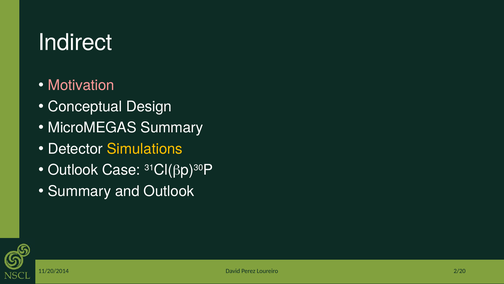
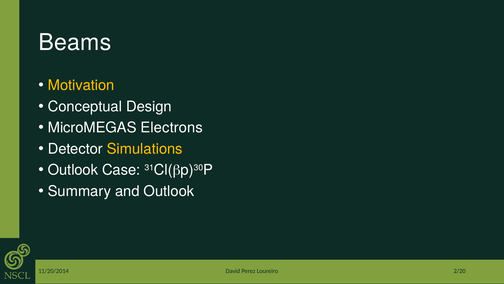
Indirect: Indirect -> Beams
Motivation colour: pink -> yellow
MicroMEGAS Summary: Summary -> Electrons
